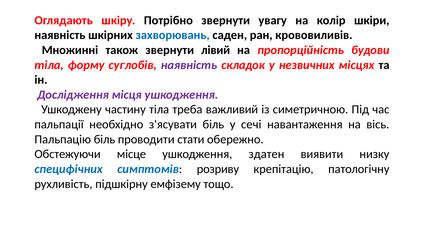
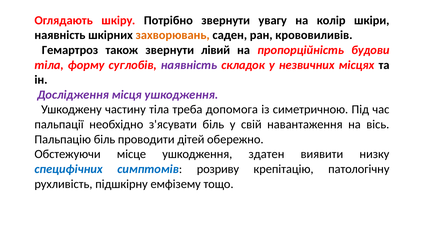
захворювань colour: blue -> orange
Множинні: Множинні -> Гемартроз
важливий: важливий -> допомога
сечі: сечі -> свій
стати: стати -> дітей
